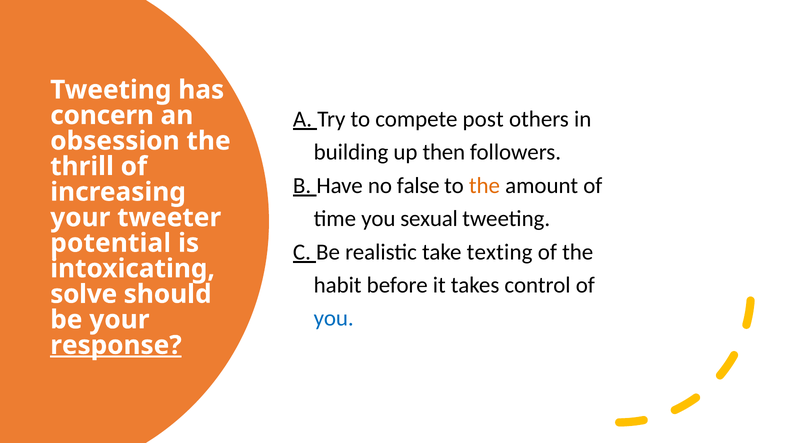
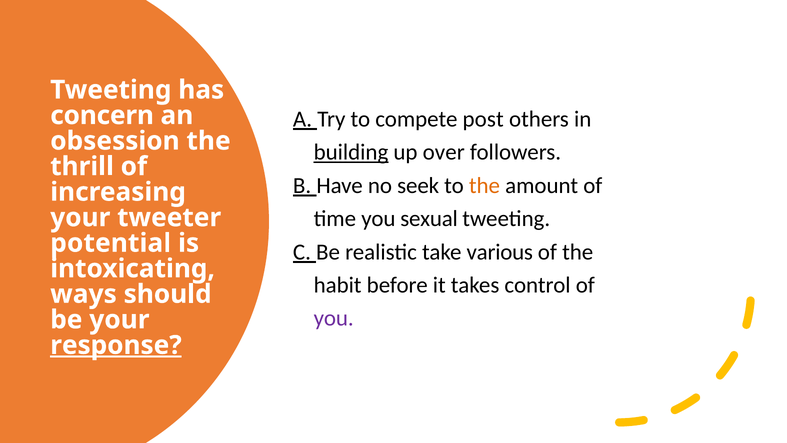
building underline: none -> present
then: then -> over
false: false -> seek
texting: texting -> various
solve: solve -> ways
you at (334, 318) colour: blue -> purple
